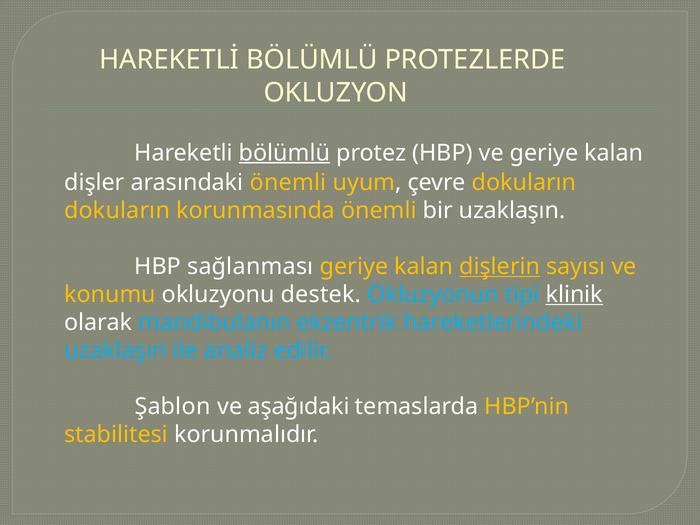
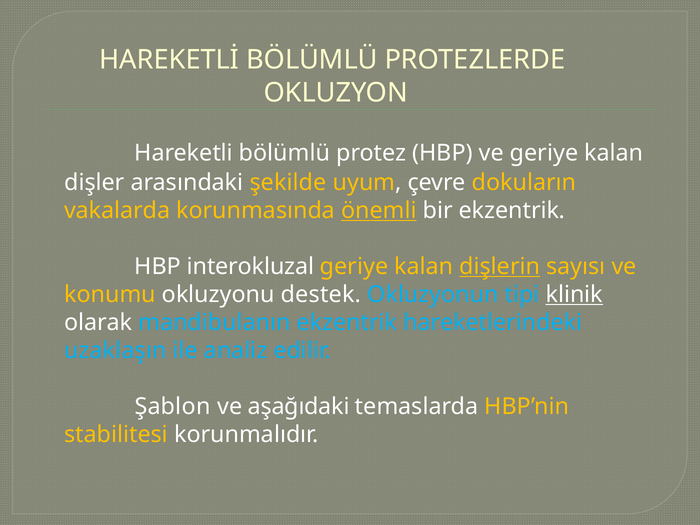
bölümlü at (285, 153) underline: present -> none
arasındaki önemli: önemli -> şekilde
dokuların at (117, 210): dokuların -> vakalarda
önemli at (379, 210) underline: none -> present
bir uzaklaşın: uzaklaşın -> ekzentrik
sağlanması: sağlanması -> interokluzal
